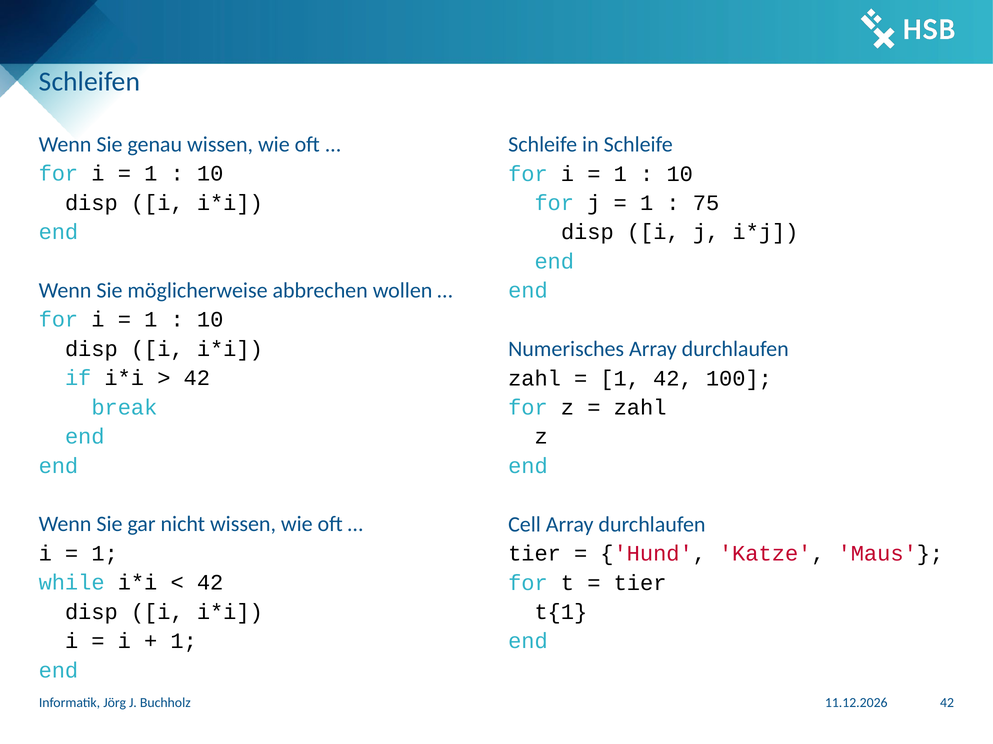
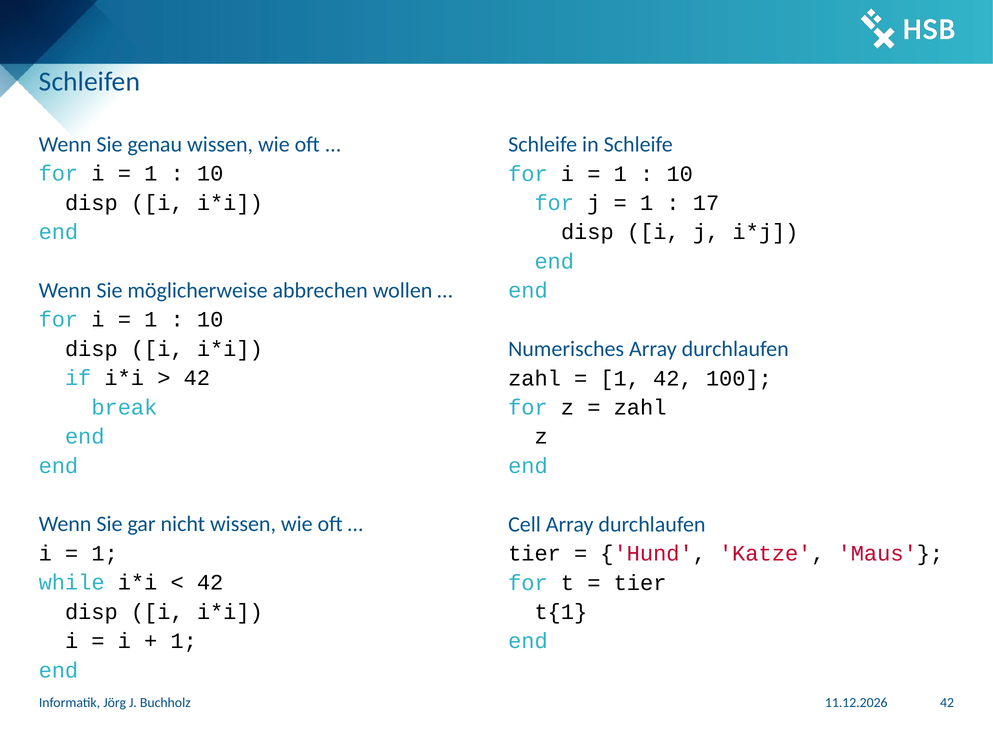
75: 75 -> 17
